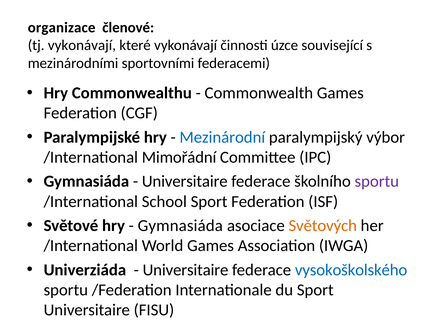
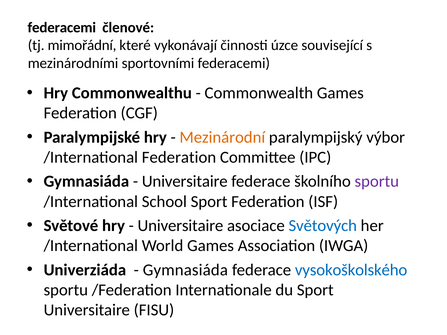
organizace at (62, 28): organizace -> federacemi
tj vykonávají: vykonávají -> mimořádní
Mezinárodní colour: blue -> orange
/International Mimořádní: Mimořádní -> Federation
Gymnasiáda at (180, 226): Gymnasiáda -> Universitaire
Světových colour: orange -> blue
Universitaire at (185, 270): Universitaire -> Gymnasiáda
